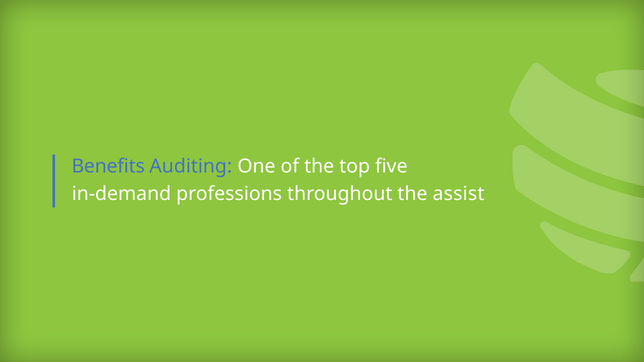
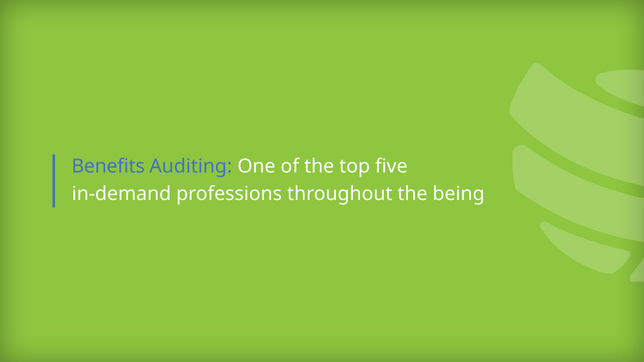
assist: assist -> being
